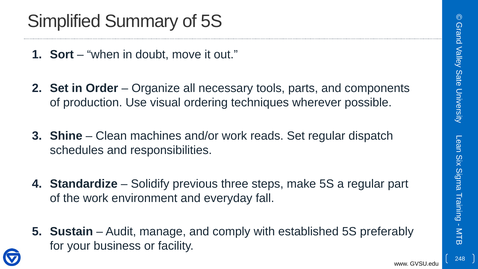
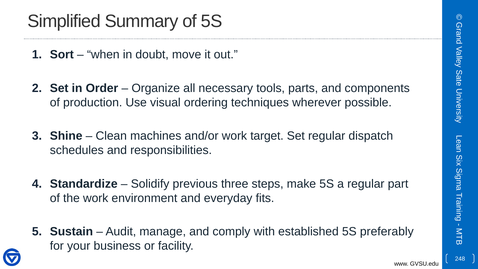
reads: reads -> target
fall: fall -> fits
